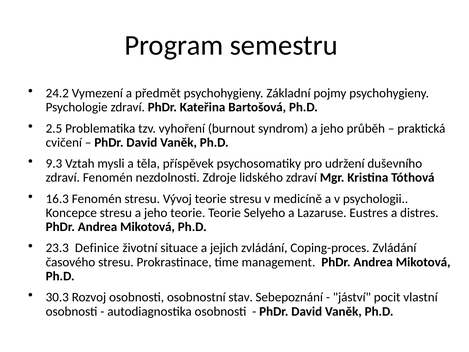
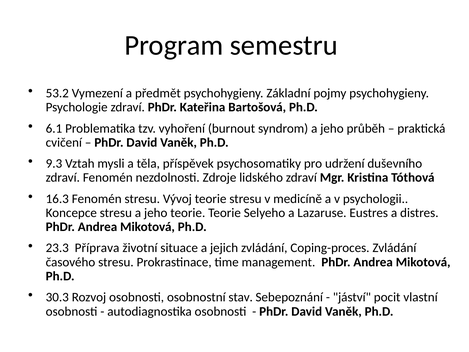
24.2: 24.2 -> 53.2
2.5: 2.5 -> 6.1
Definice: Definice -> Příprava
